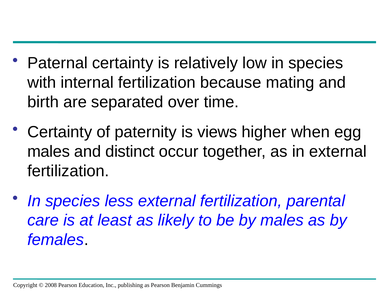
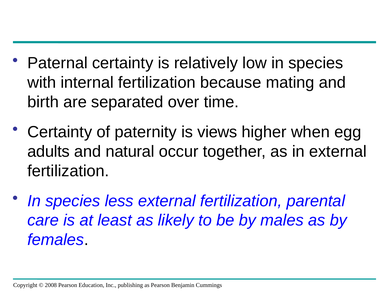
males at (49, 151): males -> adults
distinct: distinct -> natural
